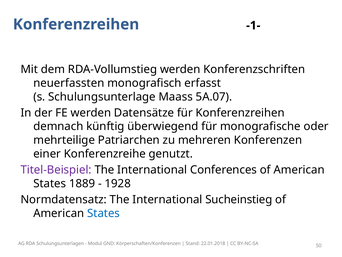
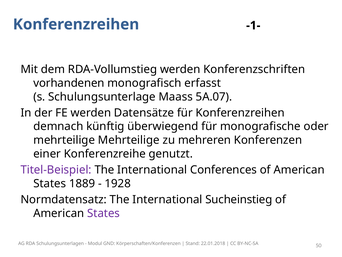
neuerfassten: neuerfassten -> vorhandenen
mehrteilige Patriarchen: Patriarchen -> Mehrteilige
States at (104, 213) colour: blue -> purple
